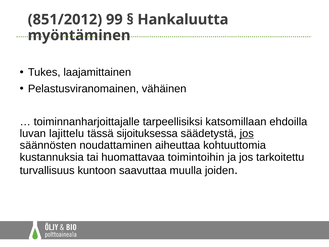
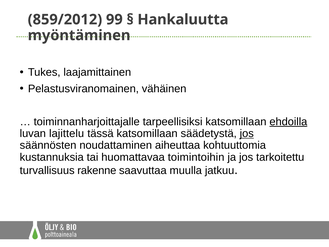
851/2012: 851/2012 -> 859/2012
ehdoilla underline: none -> present
tässä sijoituksessa: sijoituksessa -> katsomillaan
kuntoon: kuntoon -> rakenne
joiden: joiden -> jatkuu
